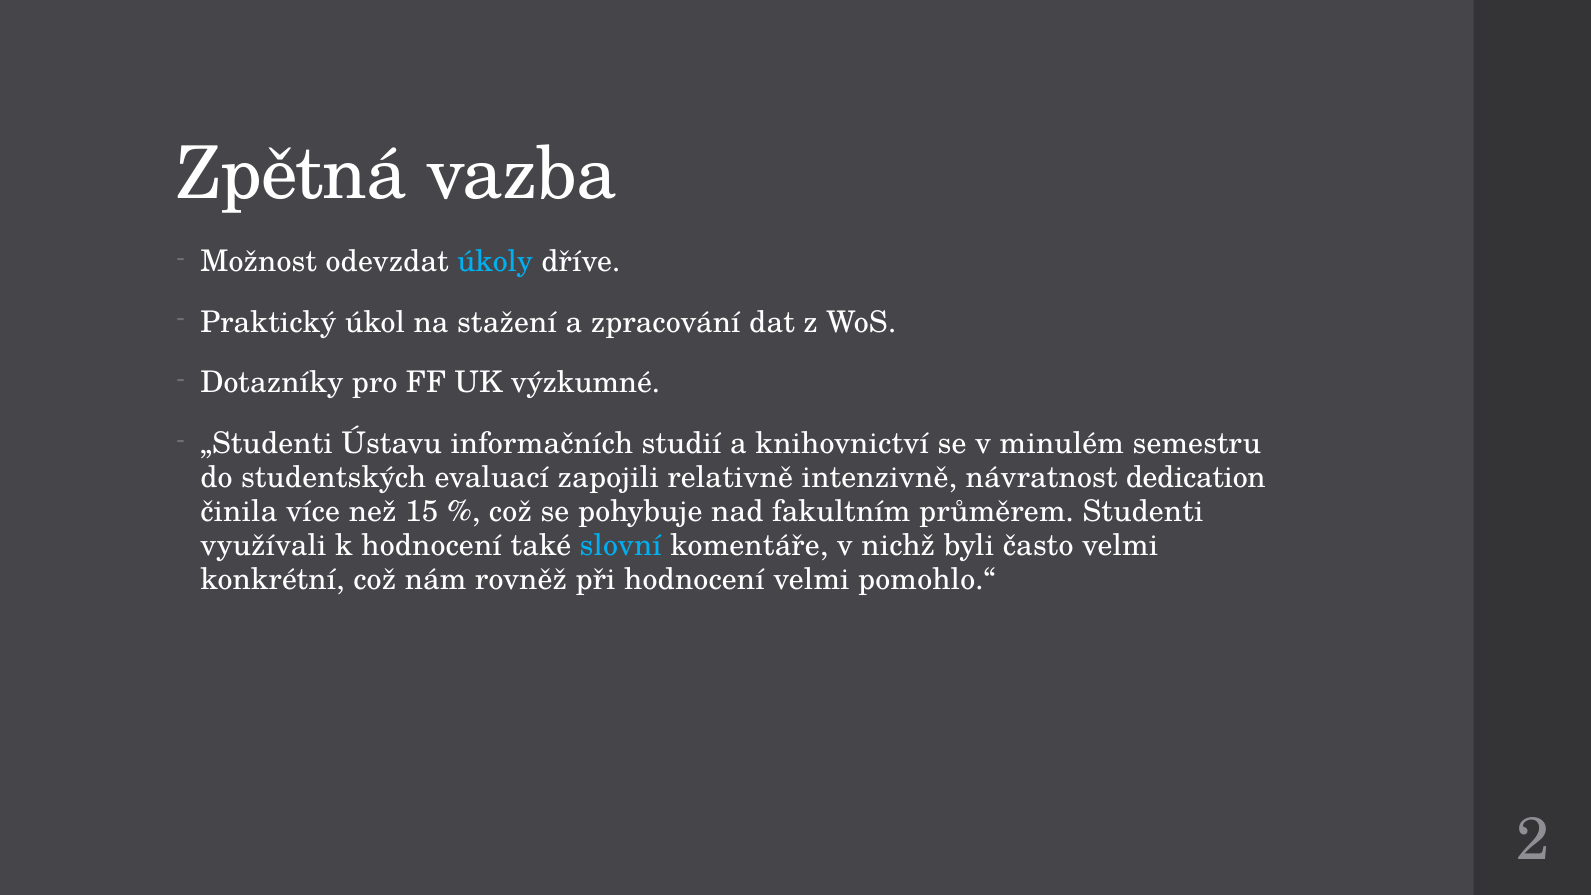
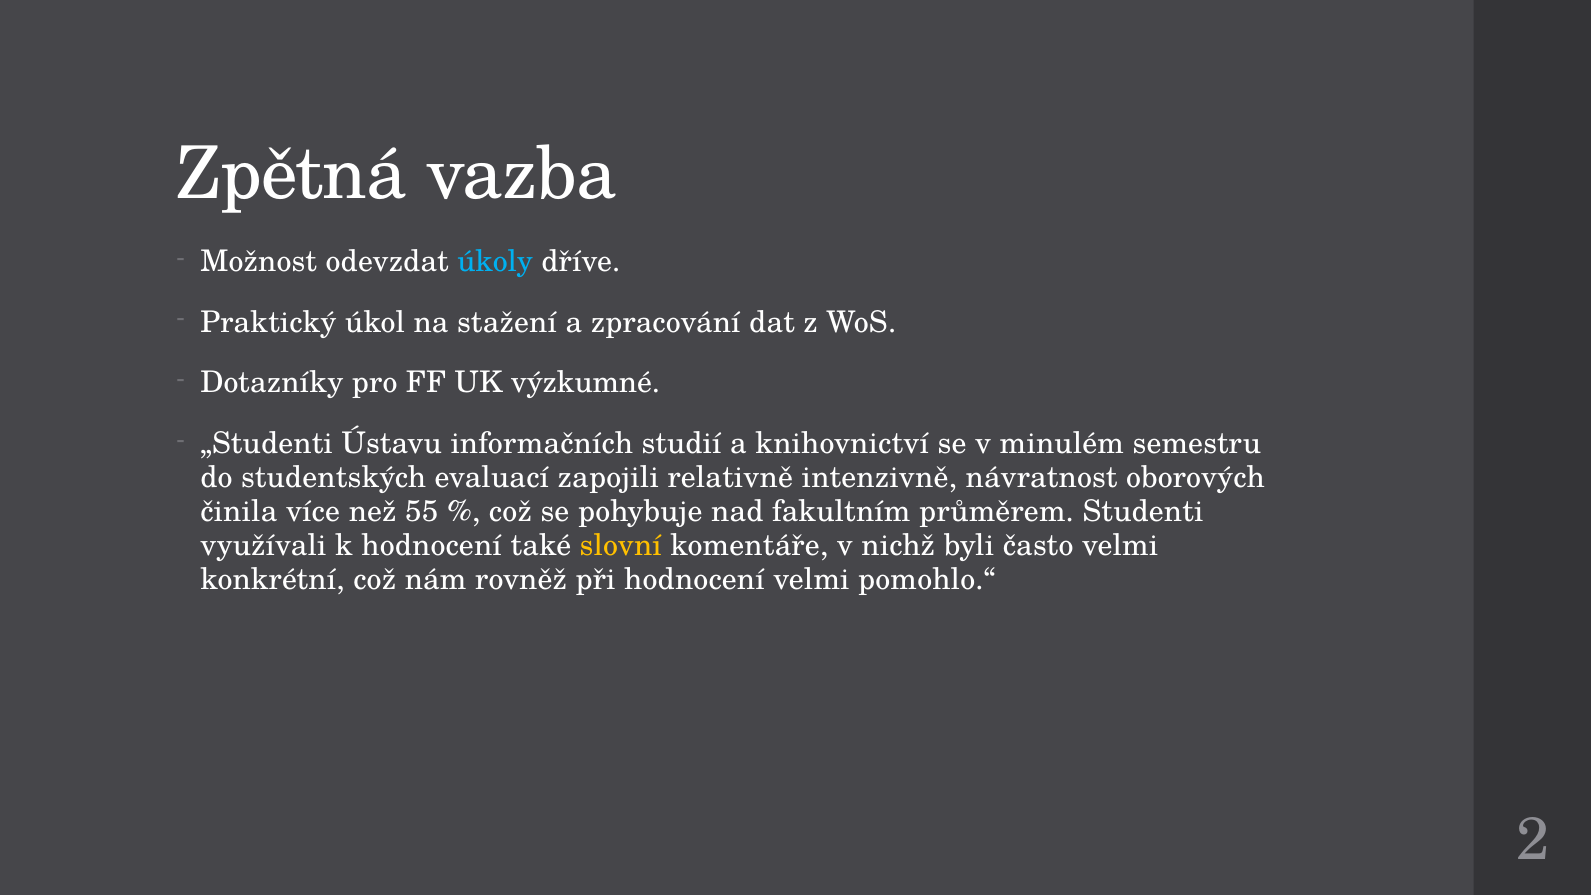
dedication: dedication -> oborových
15: 15 -> 55
slovní colour: light blue -> yellow
